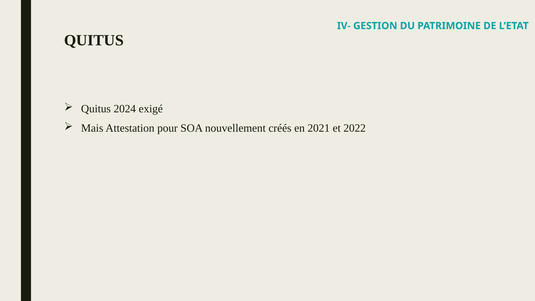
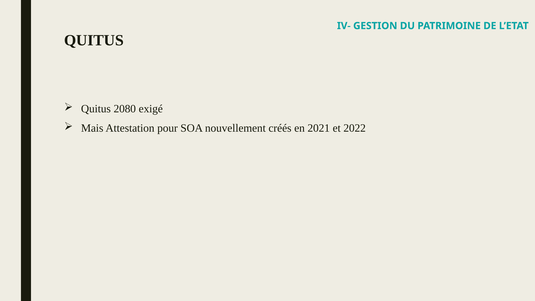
2024: 2024 -> 2080
